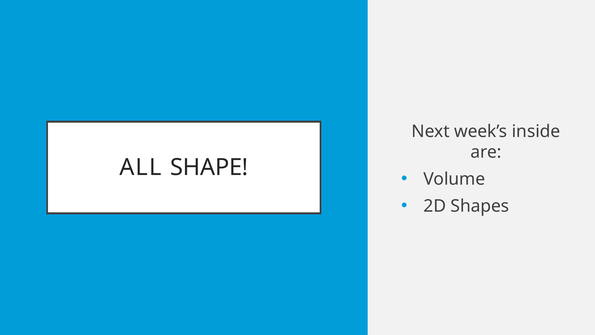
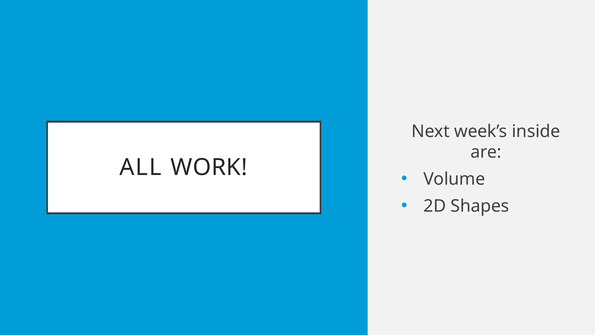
SHAPE: SHAPE -> WORK
